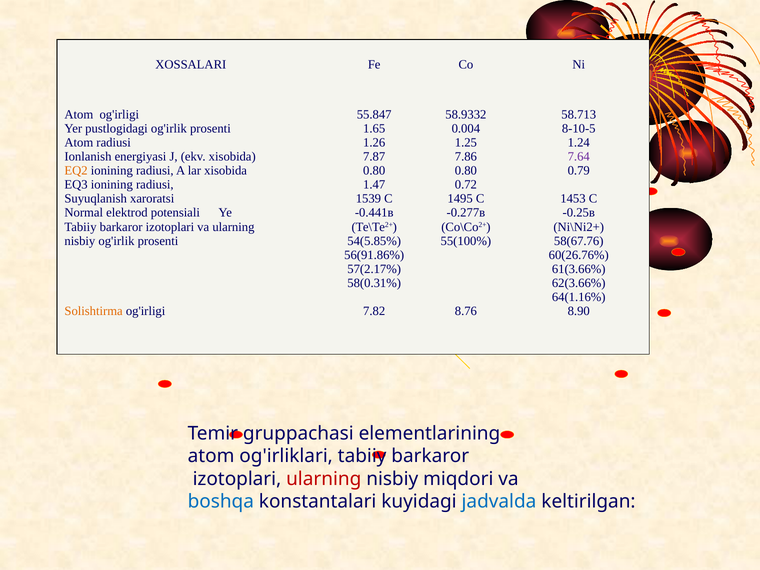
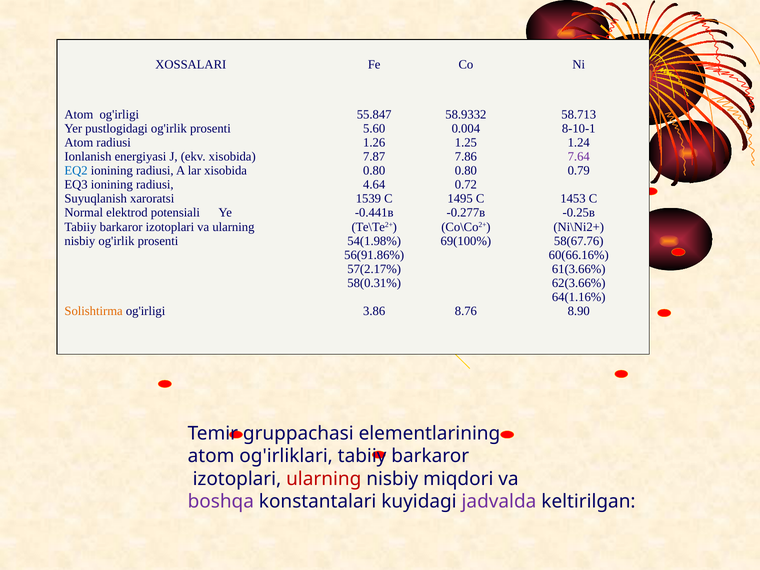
1.65: 1.65 -> 5.60
8-10-5: 8-10-5 -> 8-10-1
EQ2 colour: orange -> blue
1.47: 1.47 -> 4.64
54(5.85%: 54(5.85% -> 54(1.98%
55(100%: 55(100% -> 69(100%
60(26.76%: 60(26.76% -> 60(66.16%
7.82: 7.82 -> 3.86
boshqa colour: blue -> purple
jadvalda colour: blue -> purple
